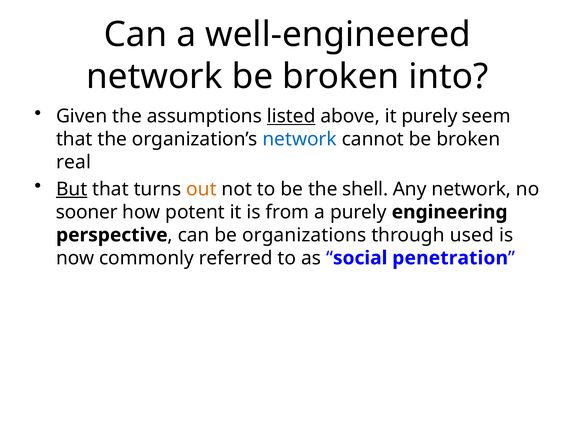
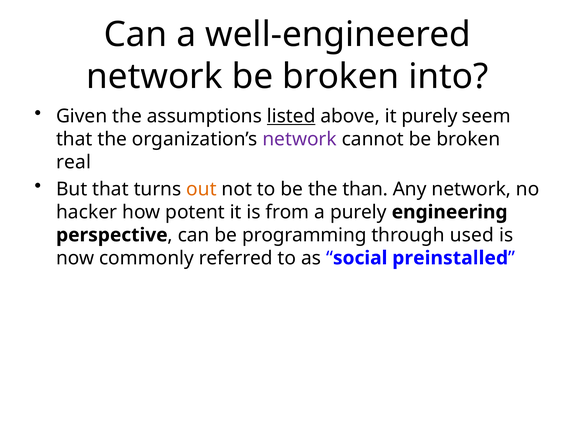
network at (300, 139) colour: blue -> purple
But underline: present -> none
shell: shell -> than
sooner: sooner -> hacker
organizations: organizations -> programming
penetration: penetration -> preinstalled
